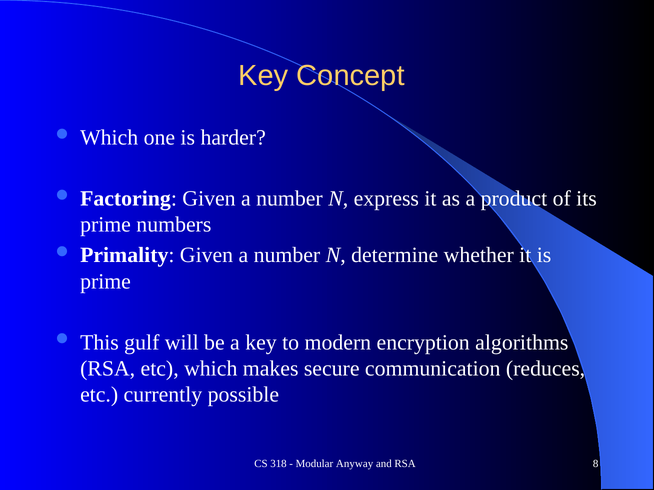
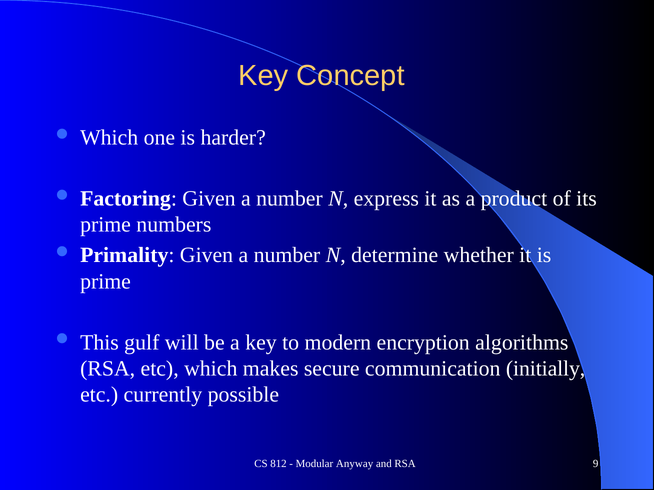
reduces: reduces -> initially
318: 318 -> 812
8: 8 -> 9
